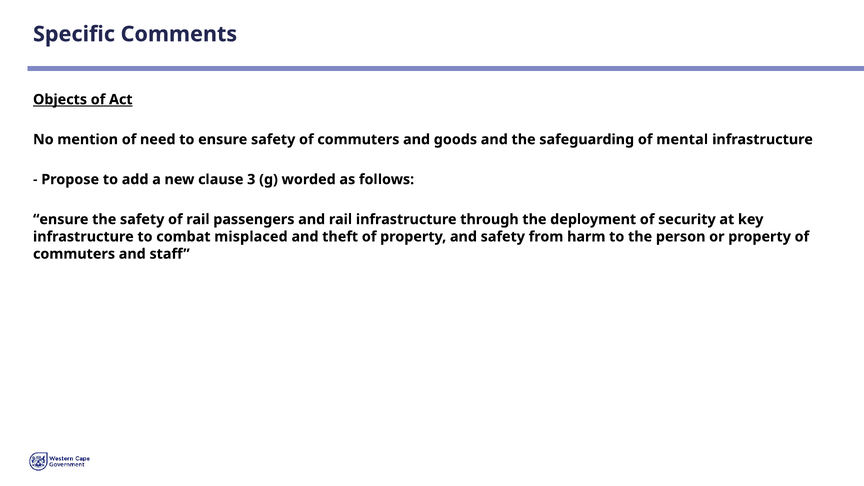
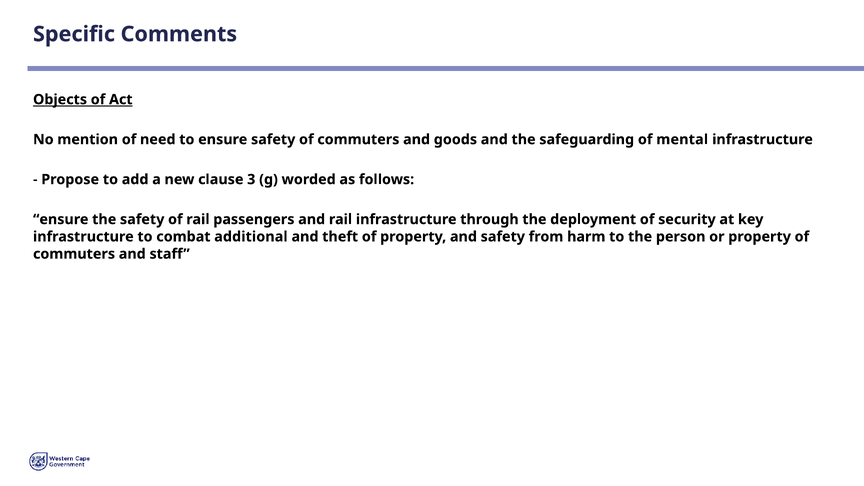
misplaced: misplaced -> additional
